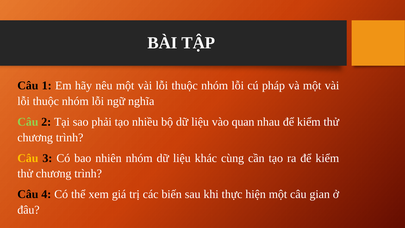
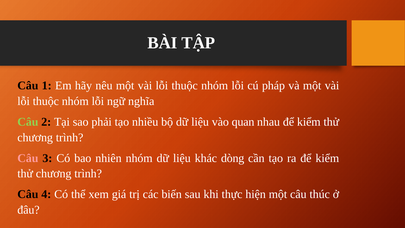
Câu at (28, 158) colour: yellow -> pink
cùng: cùng -> dòng
gian: gian -> thúc
